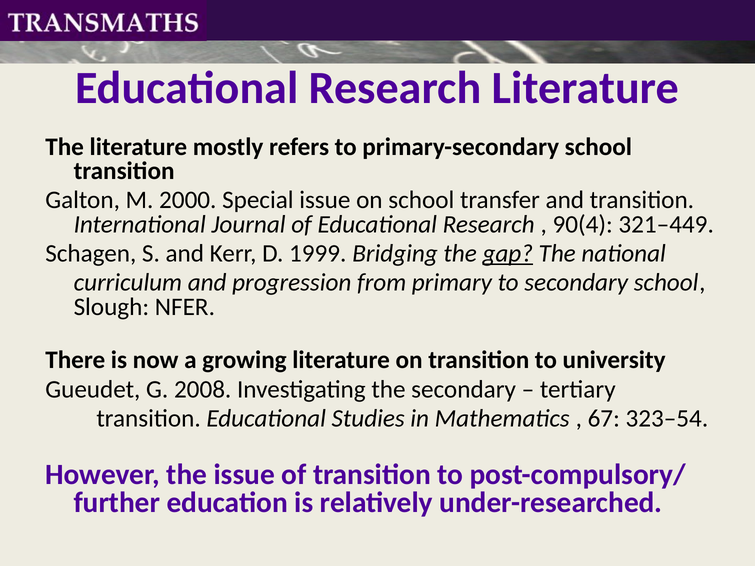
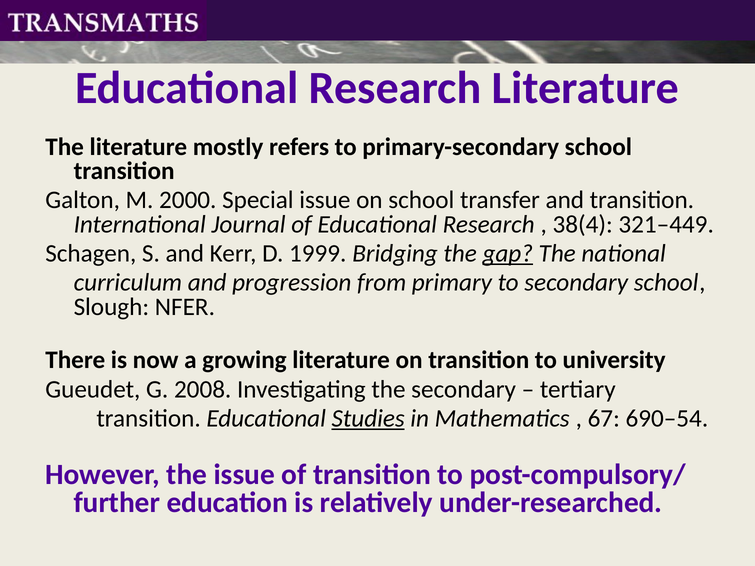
90(4: 90(4 -> 38(4
Studies underline: none -> present
323–54: 323–54 -> 690–54
